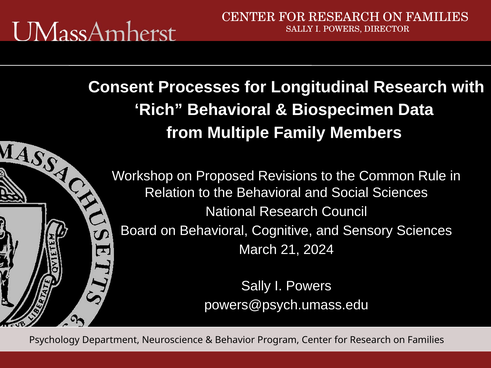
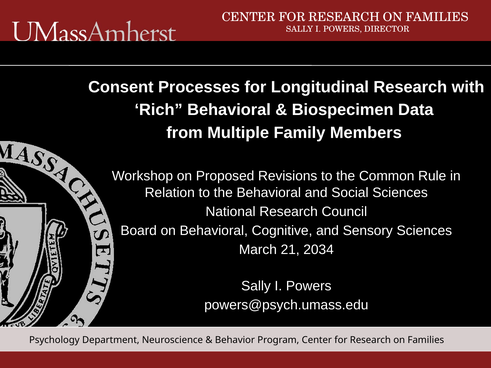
2024: 2024 -> 2034
